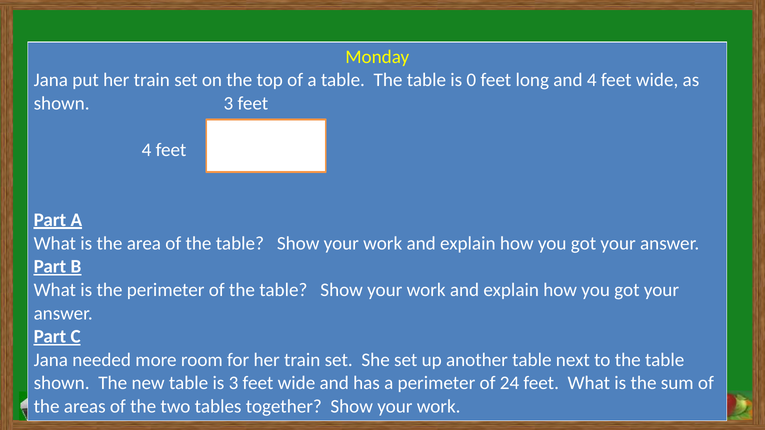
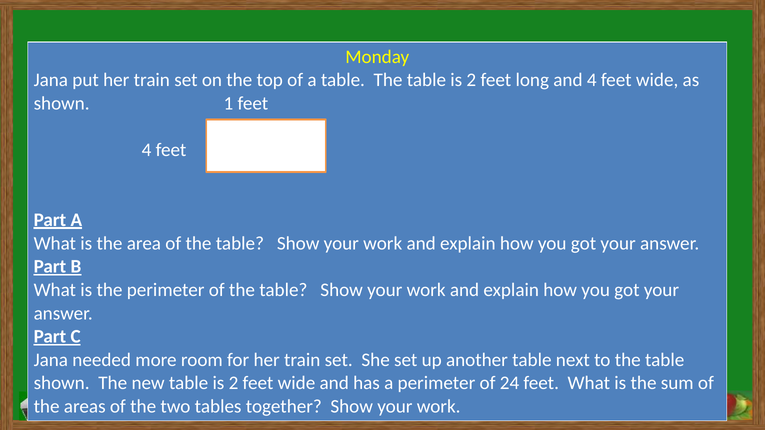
The table is 0: 0 -> 2
shown 3: 3 -> 1
new table is 3: 3 -> 2
